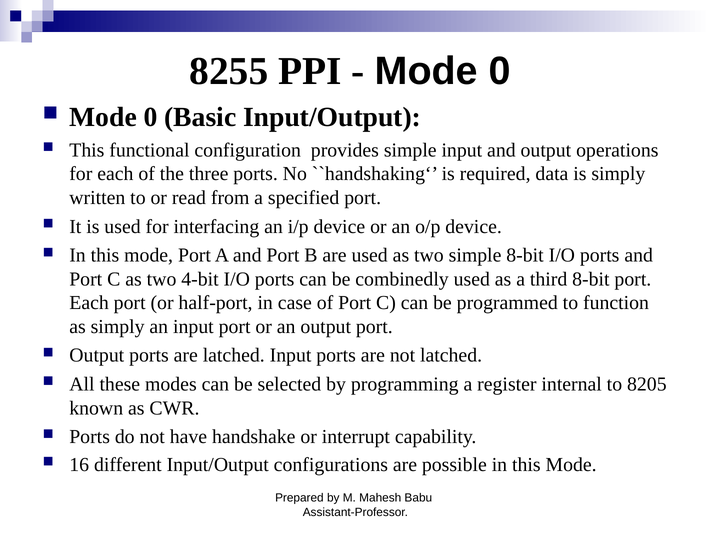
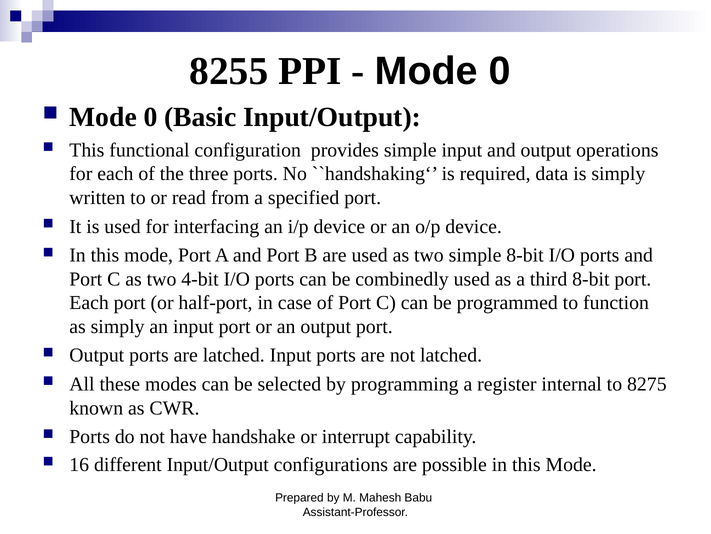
8205: 8205 -> 8275
